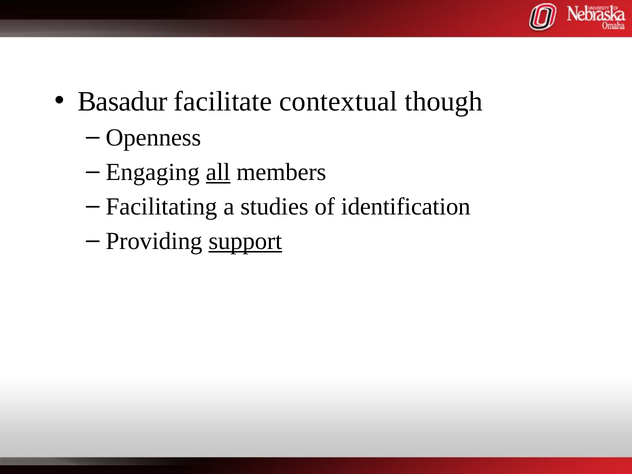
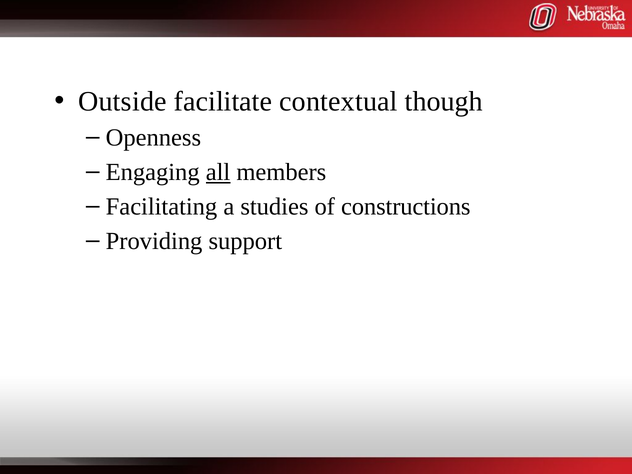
Basadur: Basadur -> Outside
identification: identification -> constructions
support underline: present -> none
